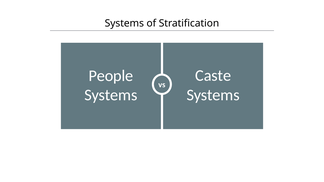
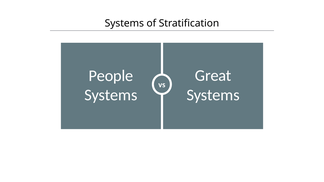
Caste: Caste -> Great
